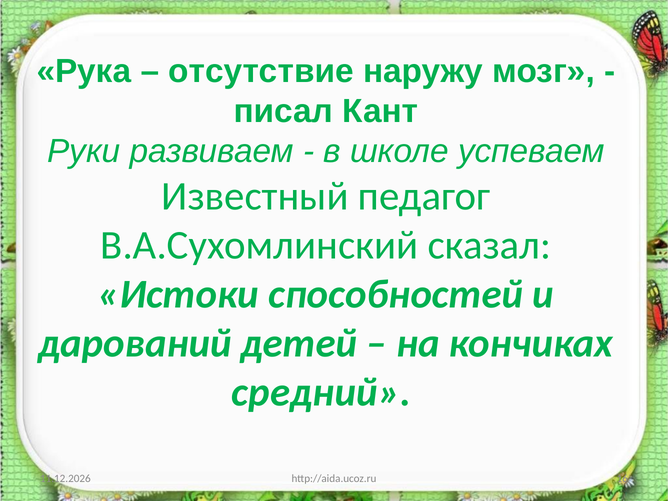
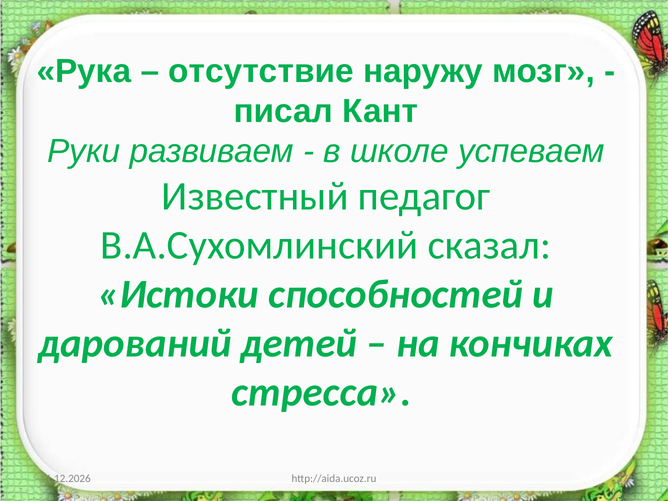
средний: средний -> стресса
16: 16 -> 37
